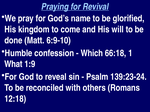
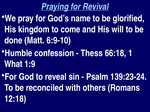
Which: Which -> Thess
